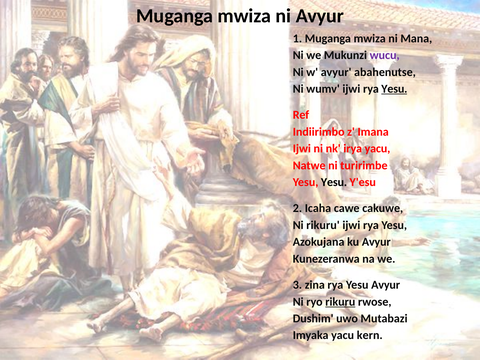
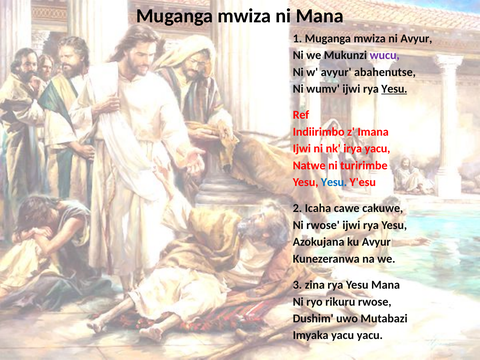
ni Avyur: Avyur -> Mana
ni Mana: Mana -> Avyur
Yesu at (334, 182) colour: black -> blue
Ni rikuru: rikuru -> rwose
Yesu Avyur: Avyur -> Mana
rikuru at (340, 302) underline: present -> none
yacu kern: kern -> yacu
